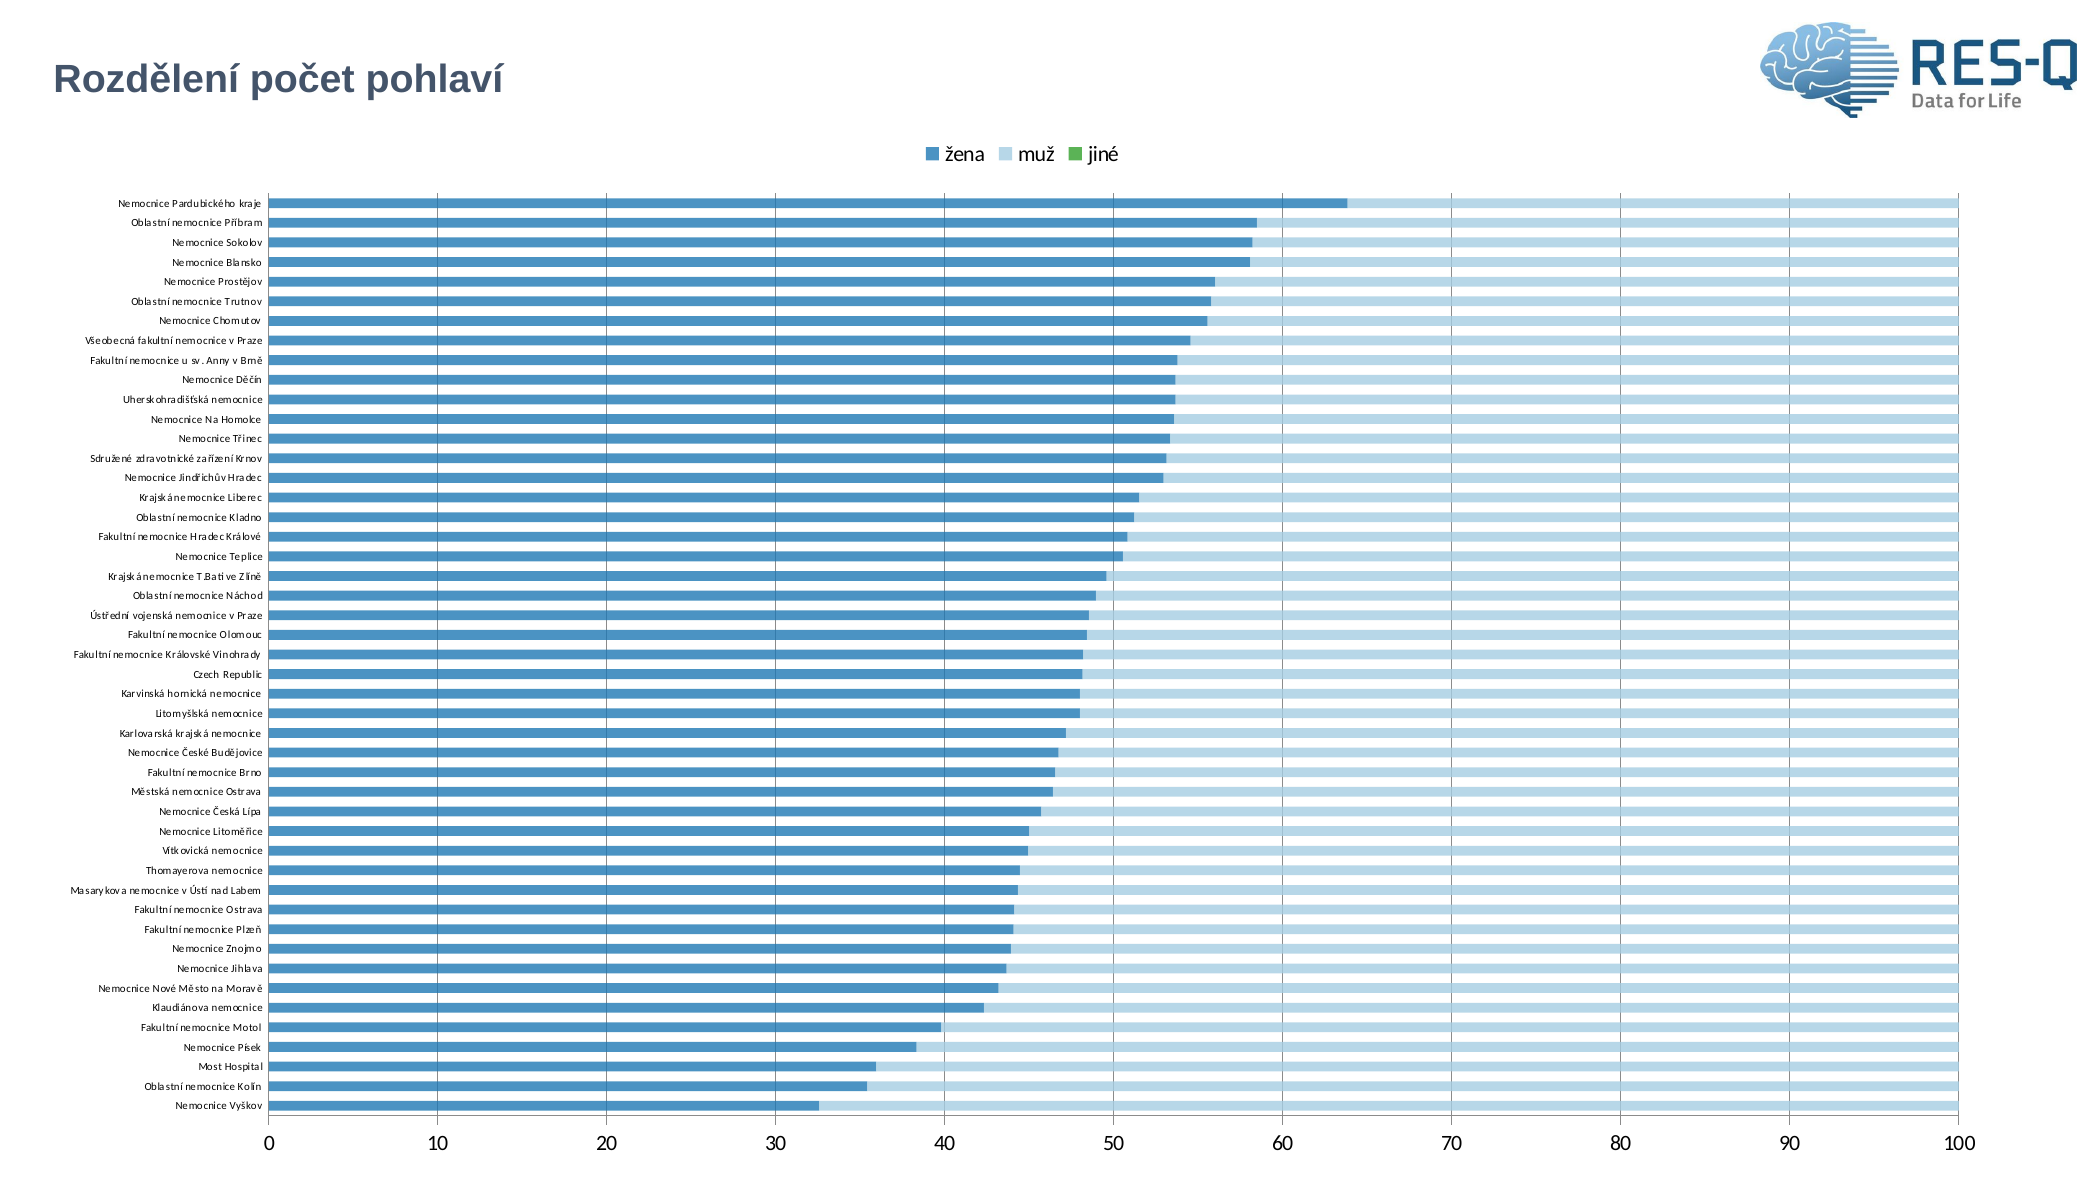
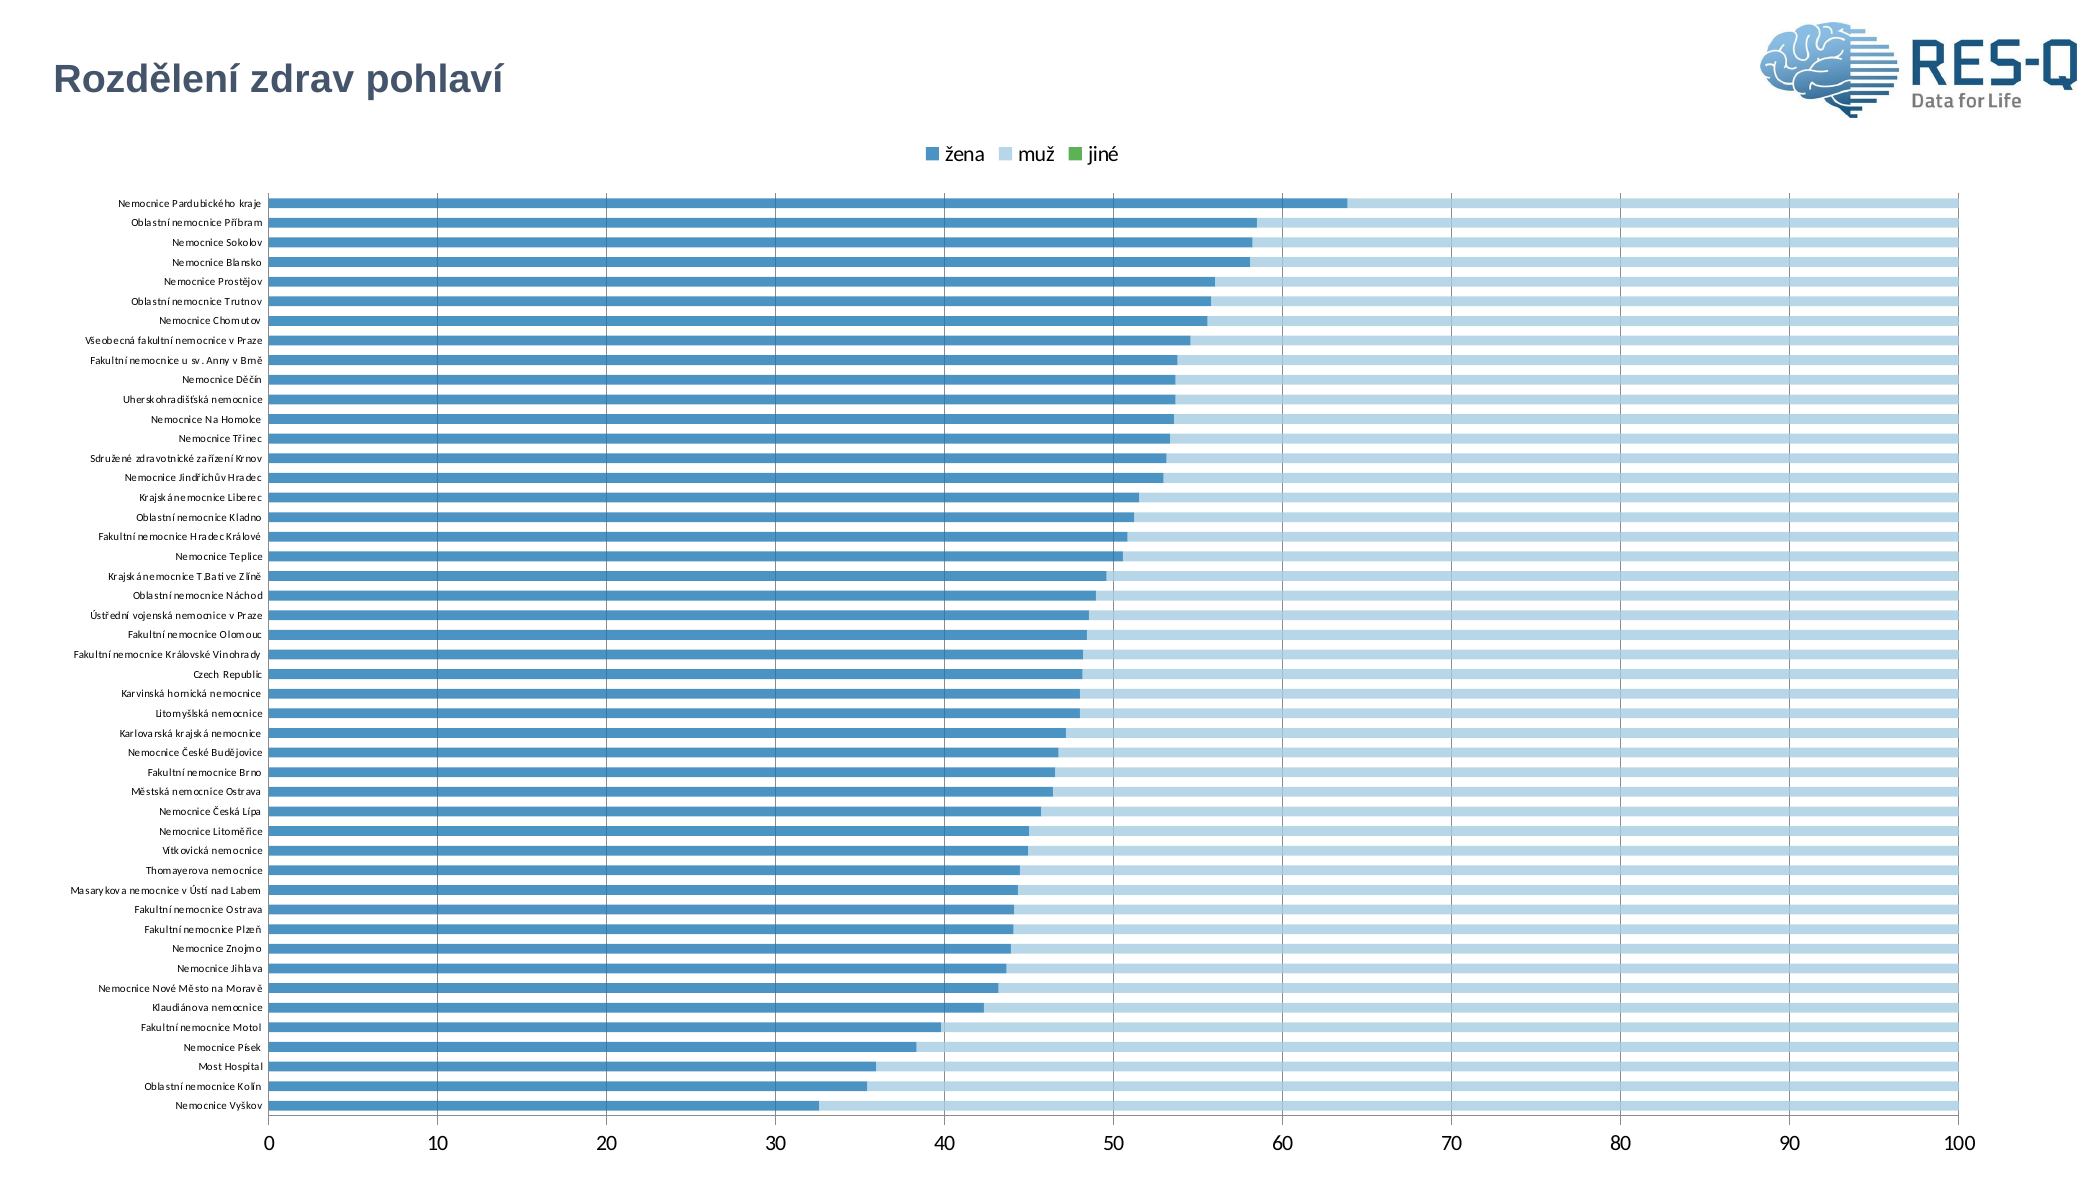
počet: počet -> zdrav
